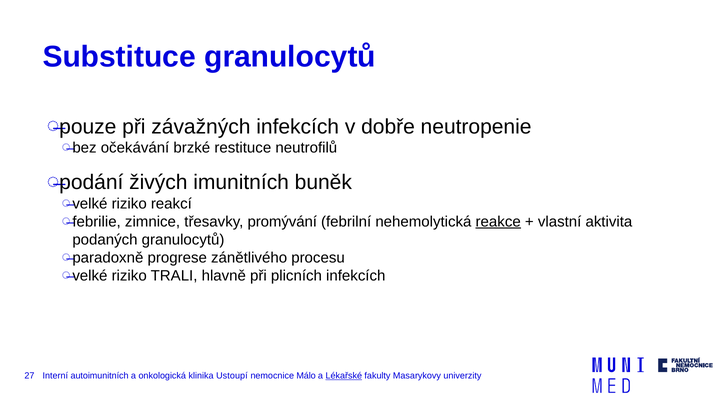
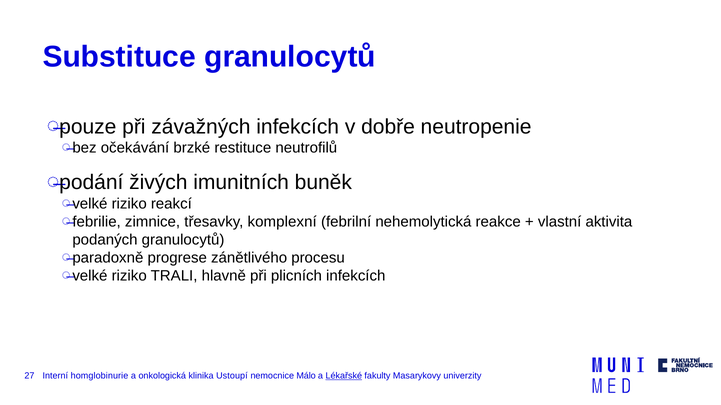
promývání: promývání -> komplexní
reakce underline: present -> none
autoimunitních: autoimunitních -> homglobinurie
